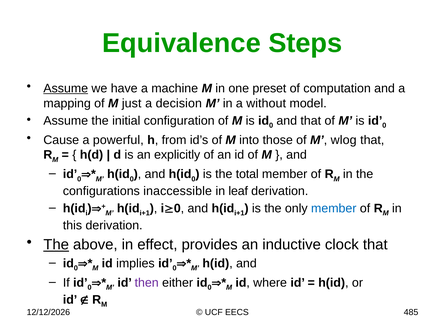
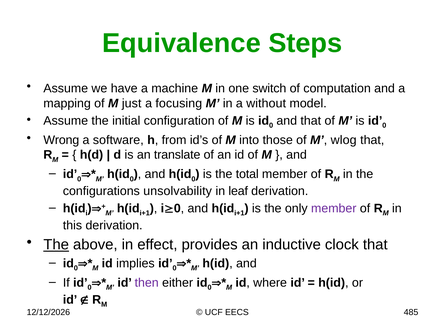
Assume at (66, 88) underline: present -> none
preset: preset -> switch
decision: decision -> focusing
Cause: Cause -> Wrong
powerful: powerful -> software
explicitly: explicitly -> translate
inaccessible: inaccessible -> unsolvability
member at (334, 208) colour: blue -> purple
